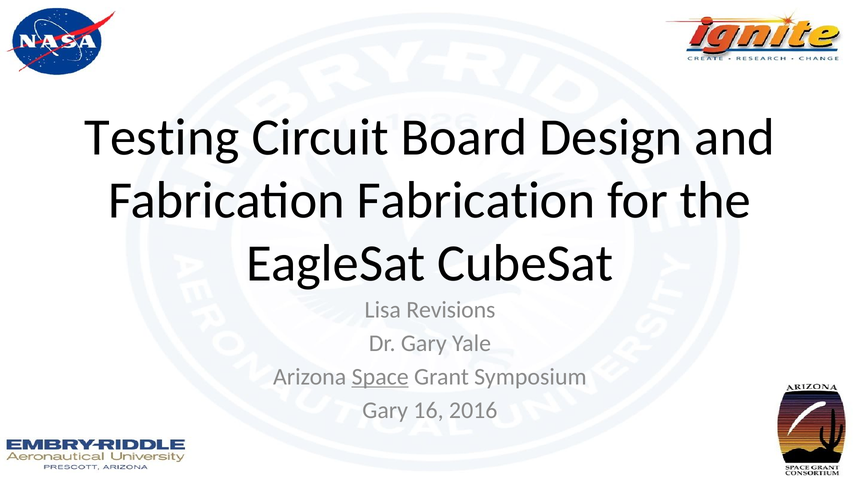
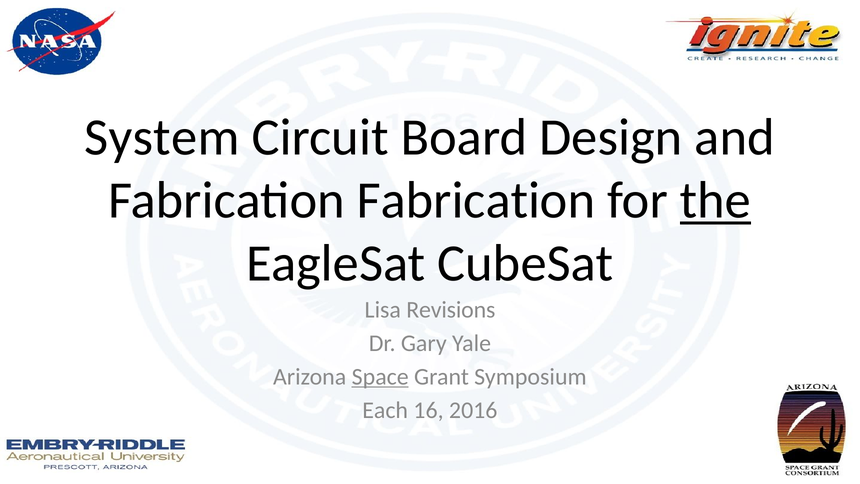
Testing: Testing -> System
the underline: none -> present
Gary at (385, 410): Gary -> Each
